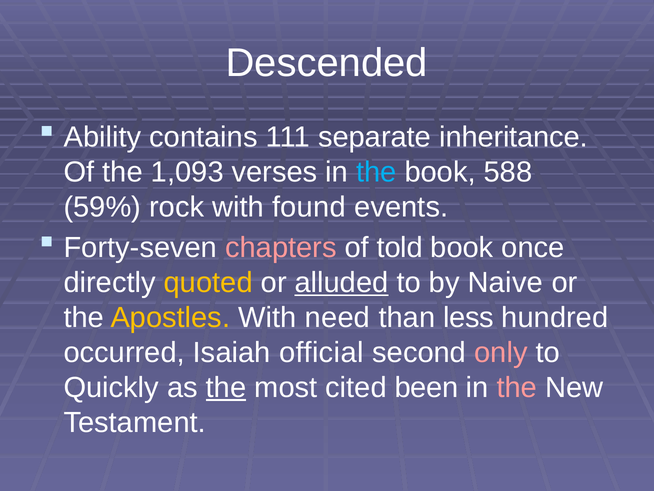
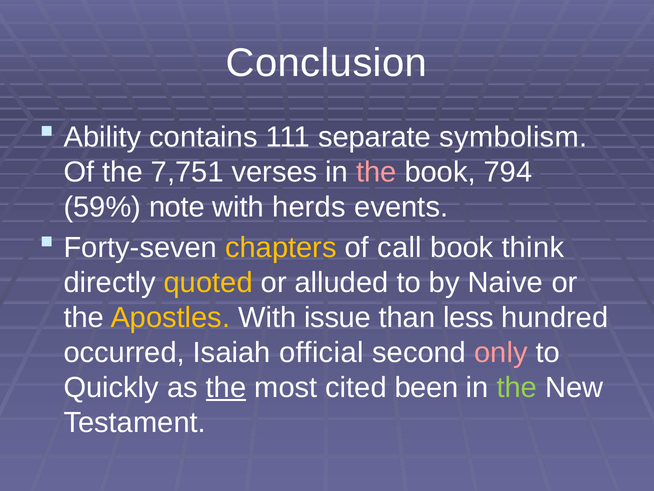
Descended: Descended -> Conclusion
inheritance: inheritance -> symbolism
1,093: 1,093 -> 7,751
the at (376, 172) colour: light blue -> pink
588: 588 -> 794
rock: rock -> note
found: found -> herds
chapters colour: pink -> yellow
told: told -> call
once: once -> think
alluded underline: present -> none
need: need -> issue
the at (517, 387) colour: pink -> light green
